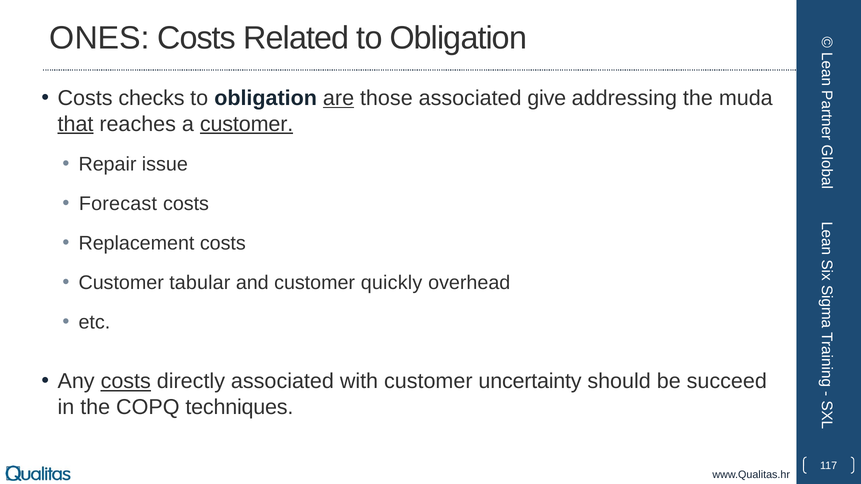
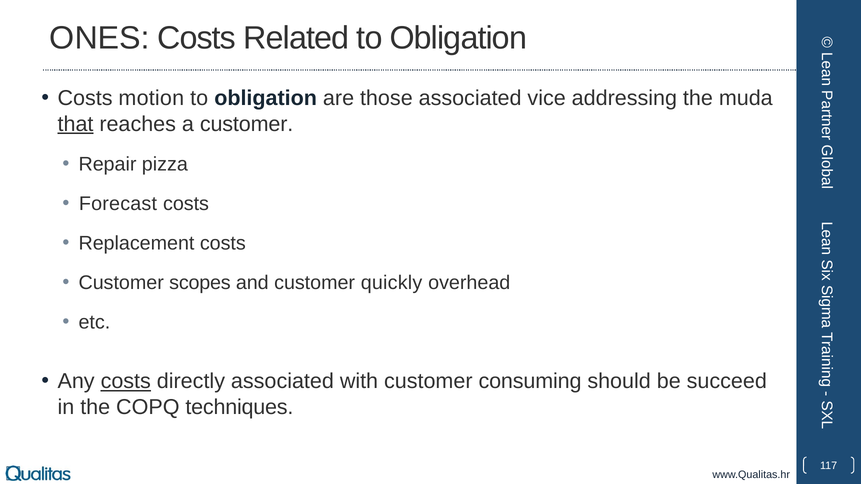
checks: checks -> motion
are underline: present -> none
give: give -> vice
customer at (247, 124) underline: present -> none
issue: issue -> pizza
tabular: tabular -> scopes
uncertainty: uncertainty -> consuming
